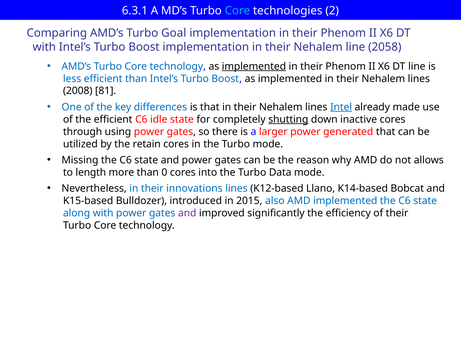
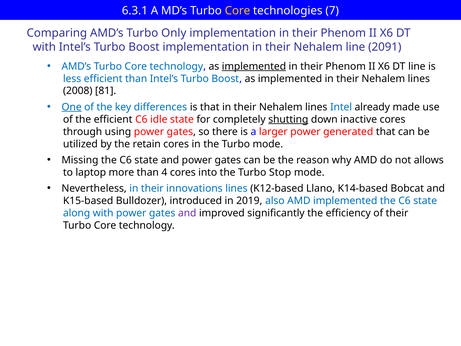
Core at (237, 11) colour: light blue -> yellow
2: 2 -> 7
Goal: Goal -> Only
2058: 2058 -> 2091
One underline: none -> present
Intel underline: present -> none
length: length -> laptop
0: 0 -> 4
Data: Data -> Stop
2015: 2015 -> 2019
